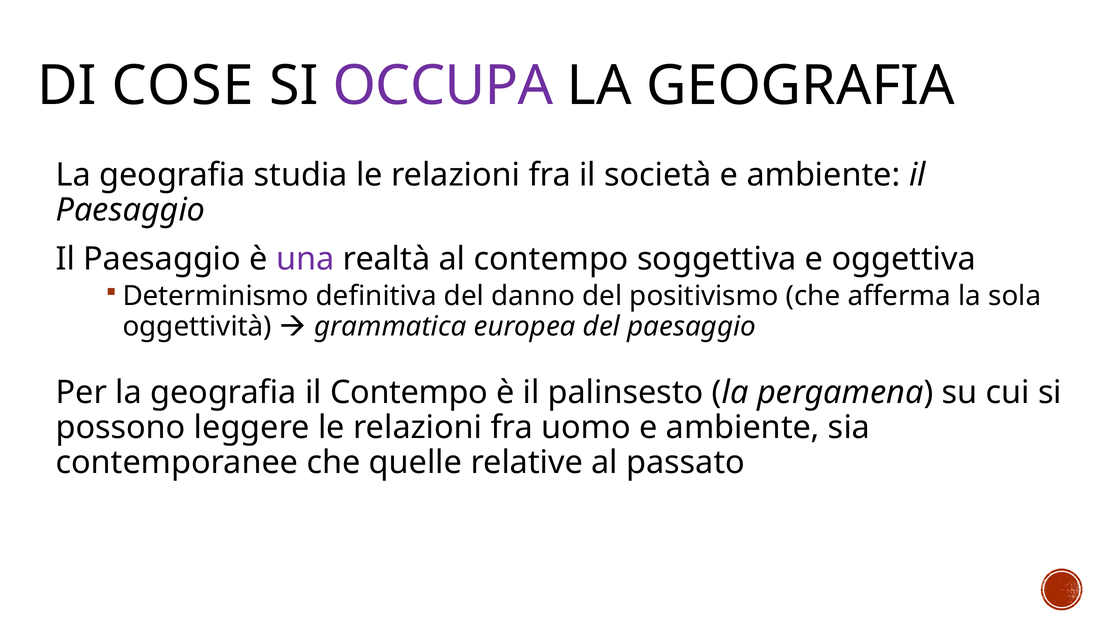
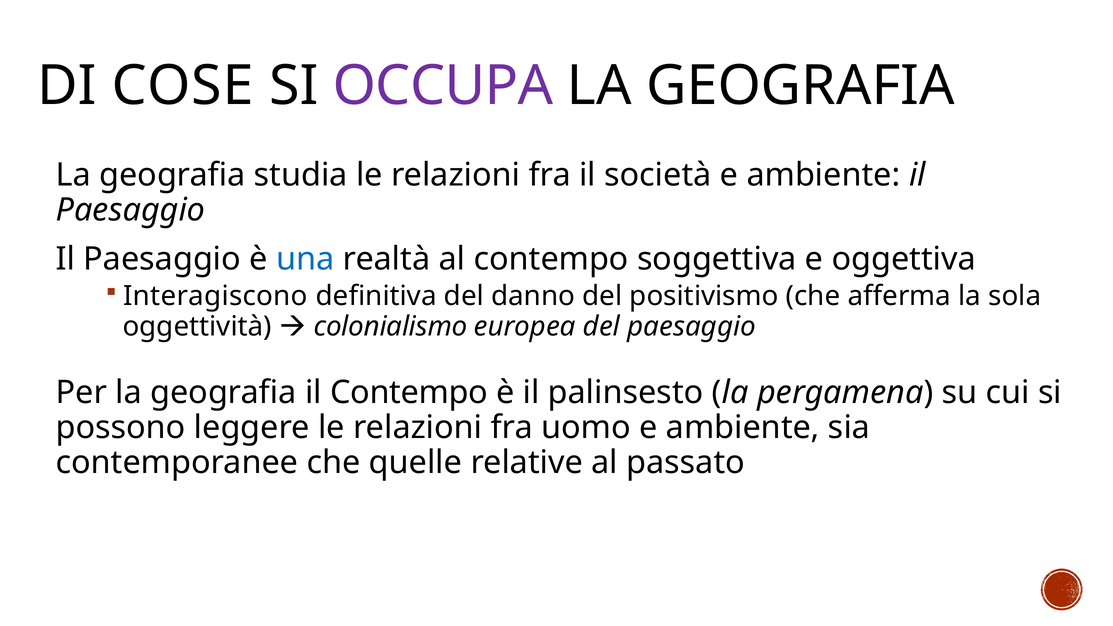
una colour: purple -> blue
Determinismo: Determinismo -> Interagiscono
grammatica: grammatica -> colonialismo
